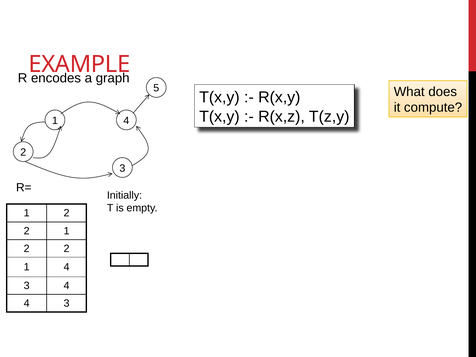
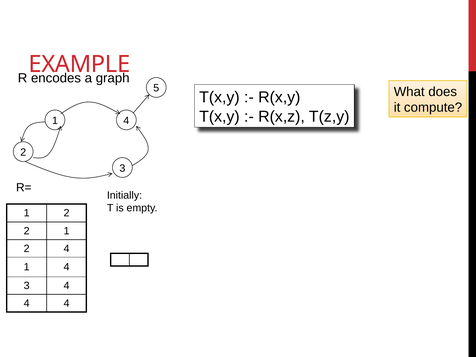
2 at (67, 249): 2 -> 4
3 at (67, 303): 3 -> 4
